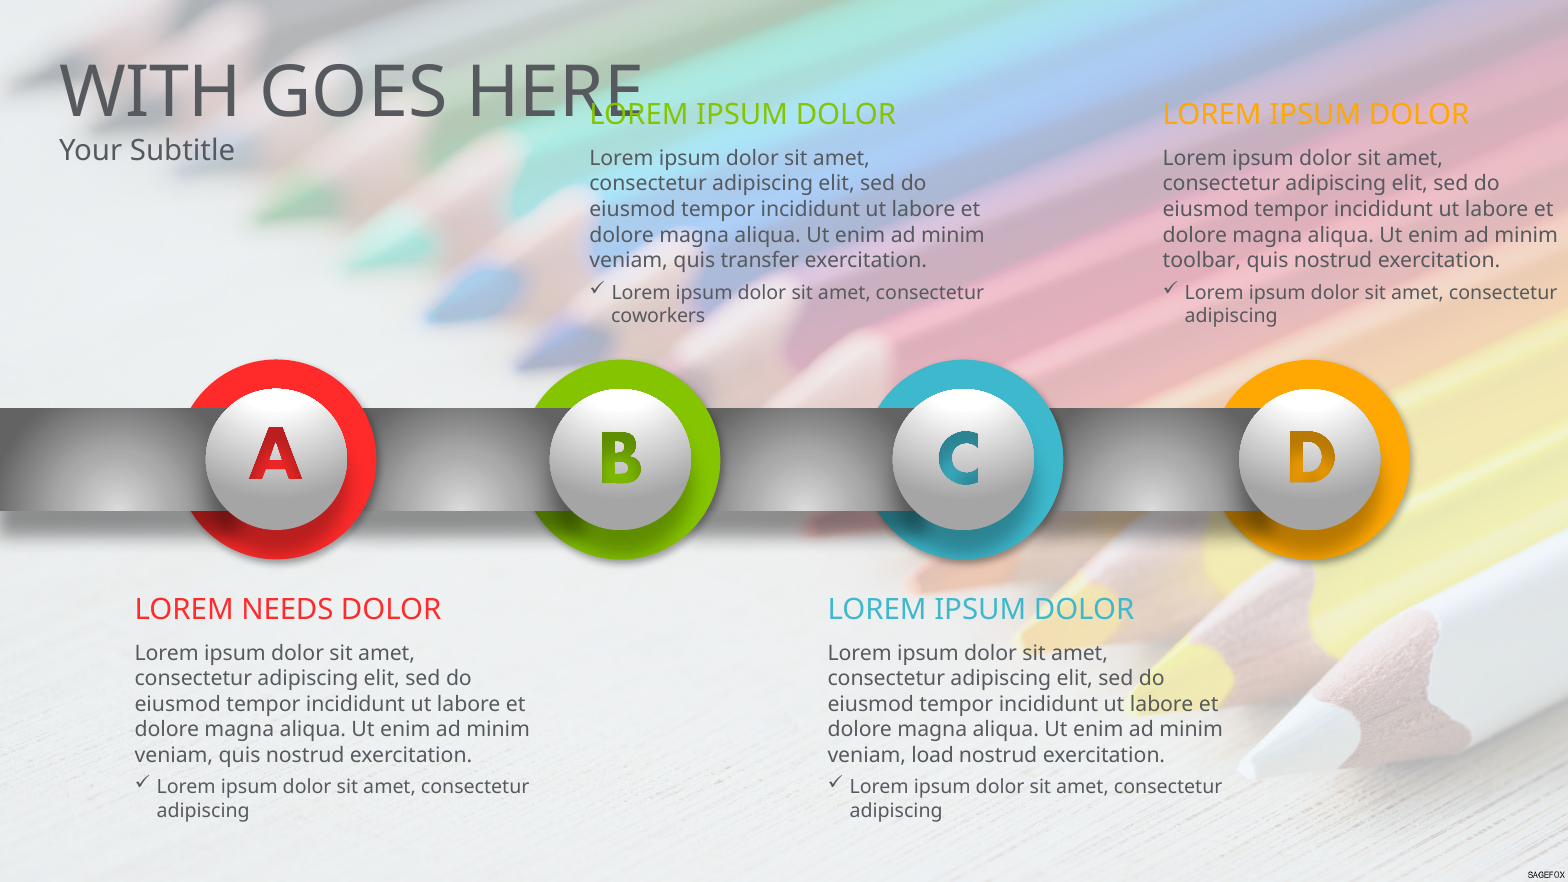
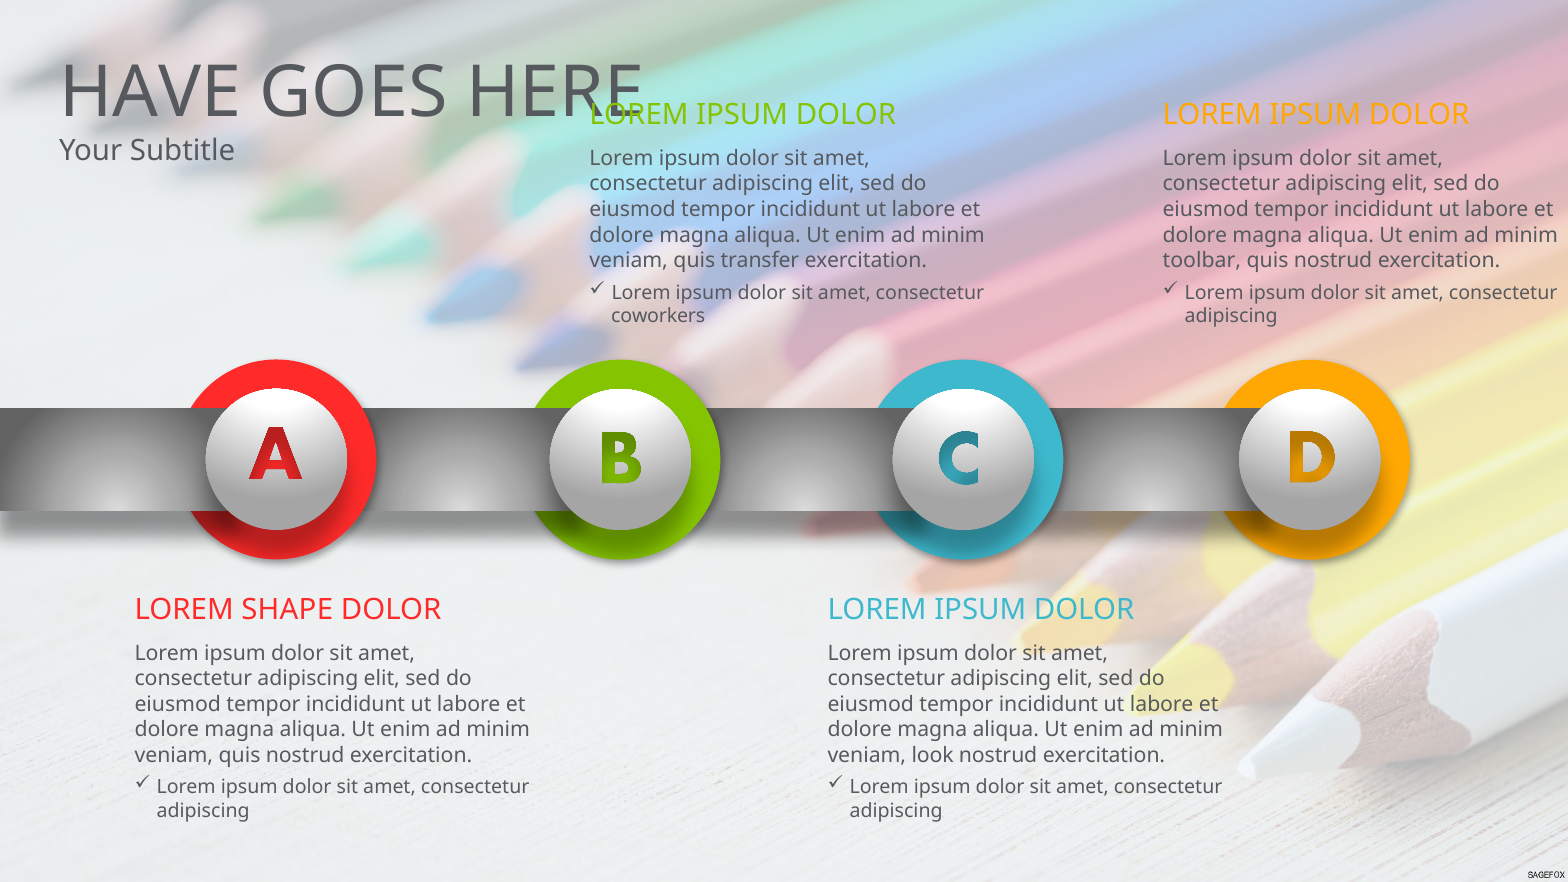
WITH: WITH -> HAVE
NEEDS: NEEDS -> SHAPE
load: load -> look
